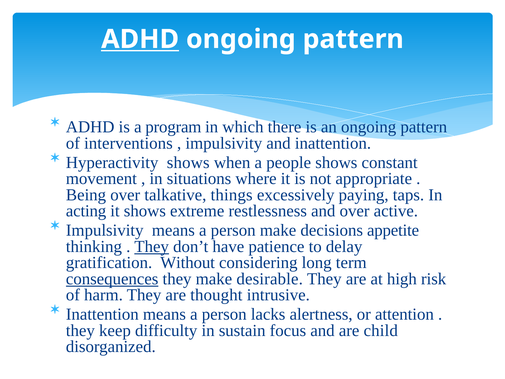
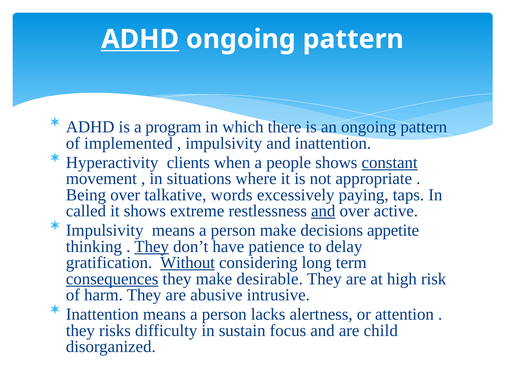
interventions: interventions -> implemented
Hyperactivity shows: shows -> clients
constant underline: none -> present
things: things -> words
acting: acting -> called
and at (323, 211) underline: none -> present
Without underline: none -> present
thought: thought -> abusive
keep: keep -> risks
